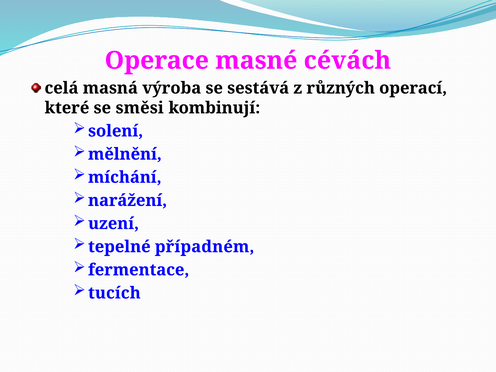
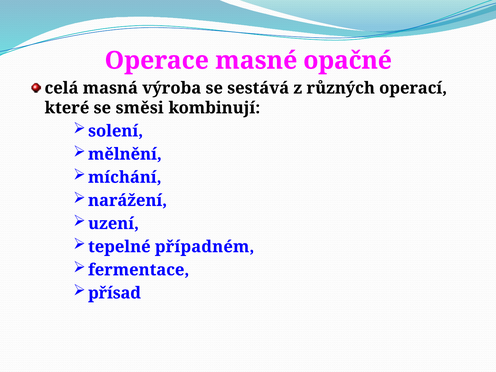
cévách: cévách -> opačné
tucích: tucích -> přísad
